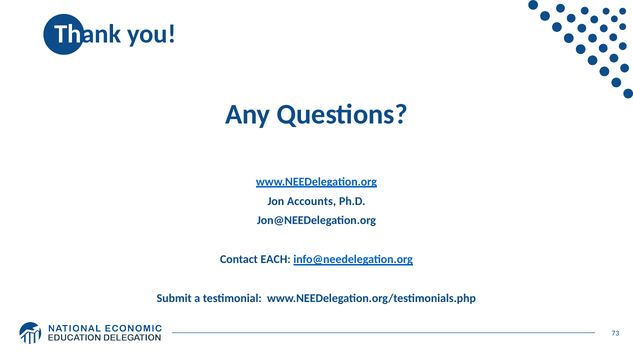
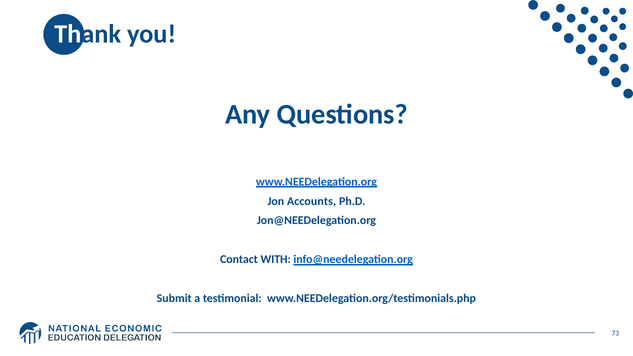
EACH: EACH -> WITH
